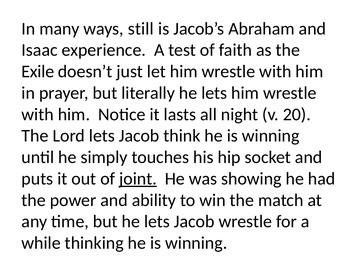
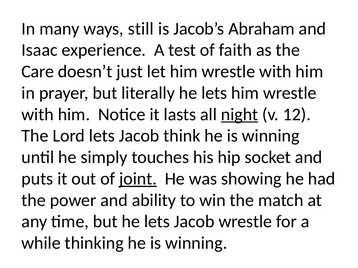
Exile: Exile -> Care
night underline: none -> present
20: 20 -> 12
